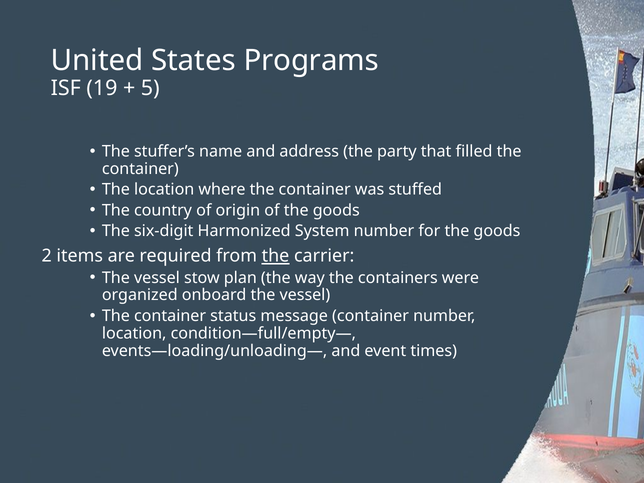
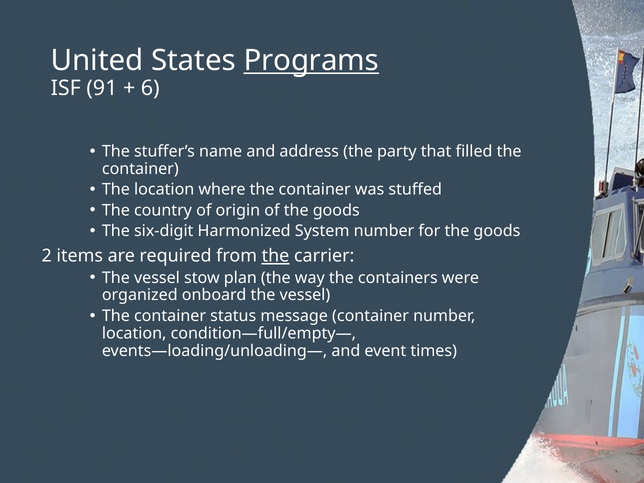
Programs underline: none -> present
19: 19 -> 91
5: 5 -> 6
